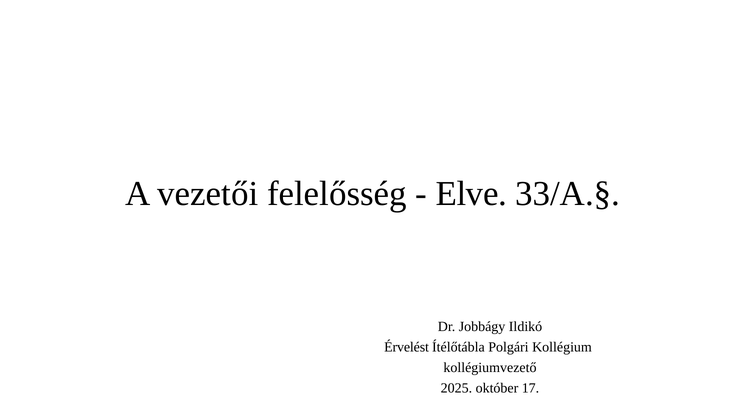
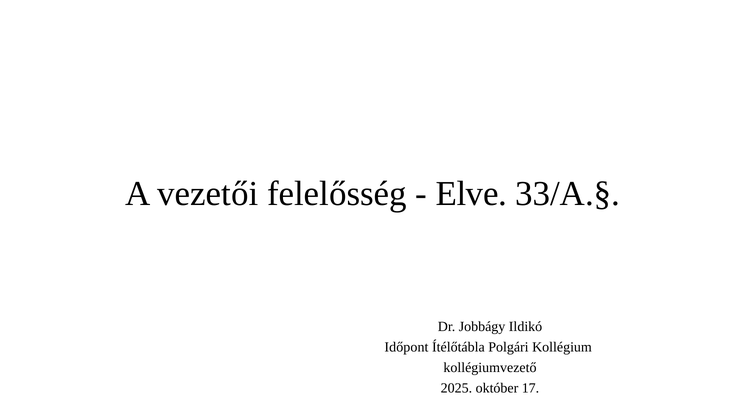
Érvelést: Érvelést -> Időpont
